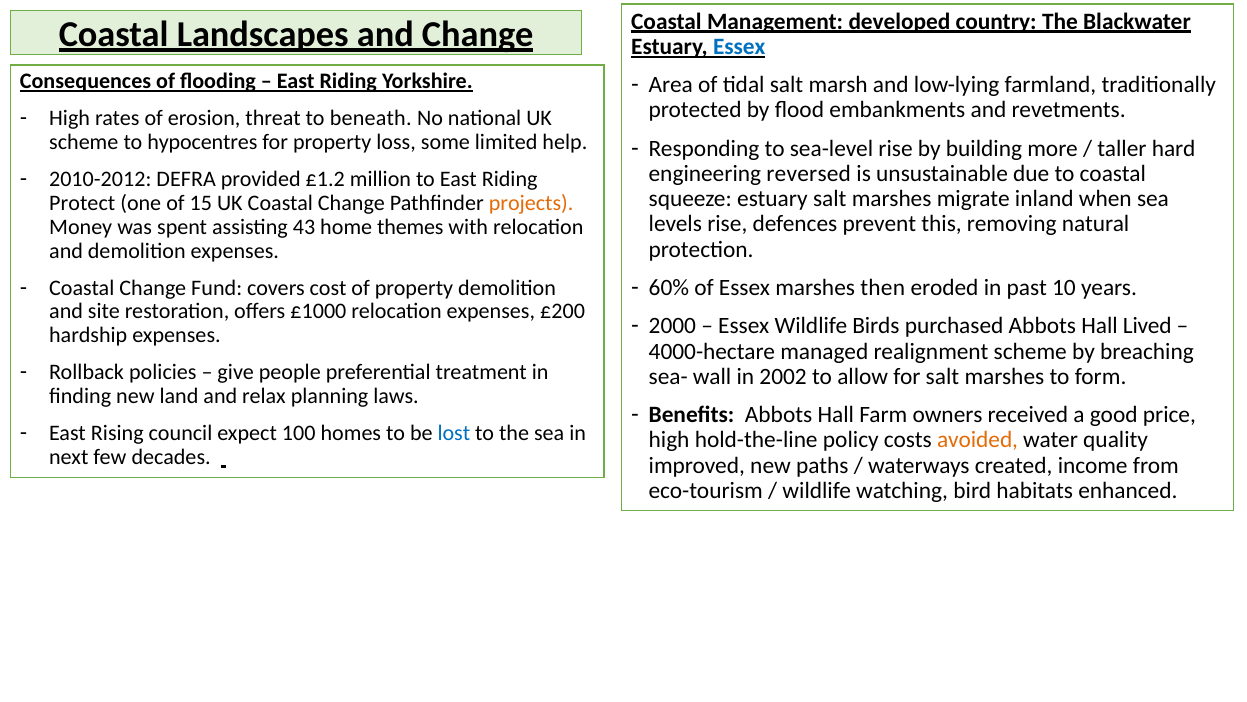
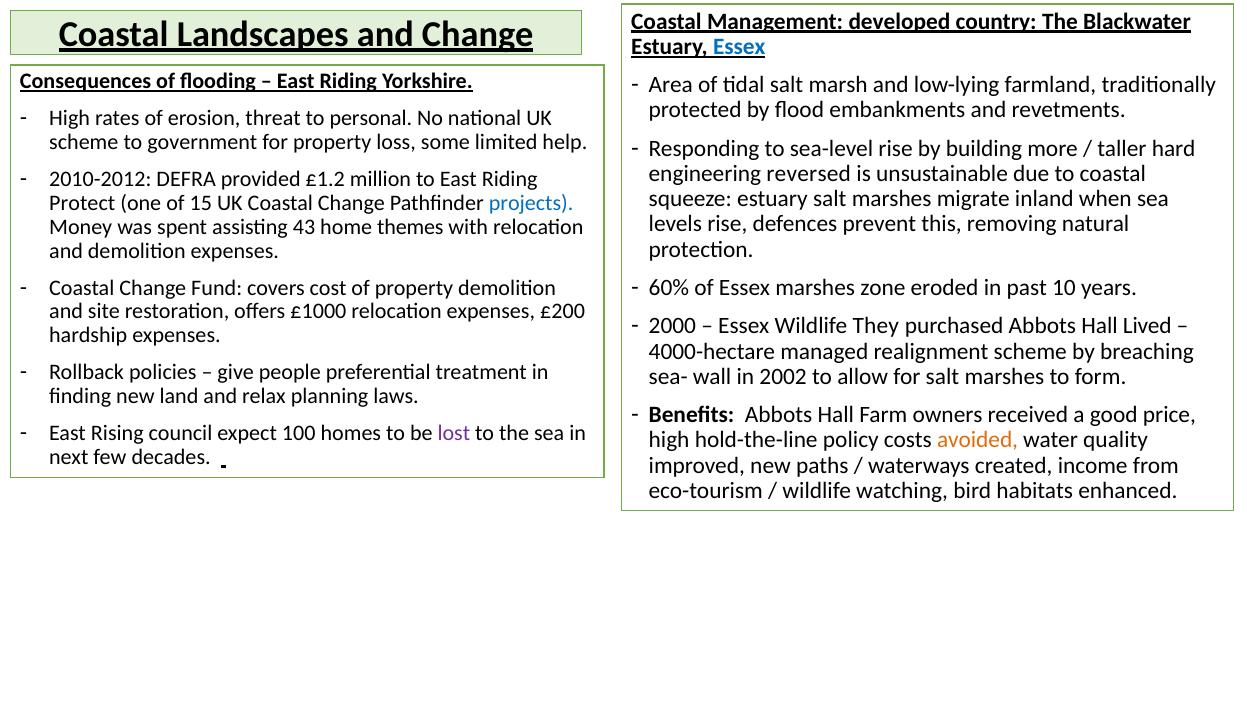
beneath: beneath -> personal
hypocentres: hypocentres -> government
projects colour: orange -> blue
then: then -> zone
Birds: Birds -> They
lost colour: blue -> purple
